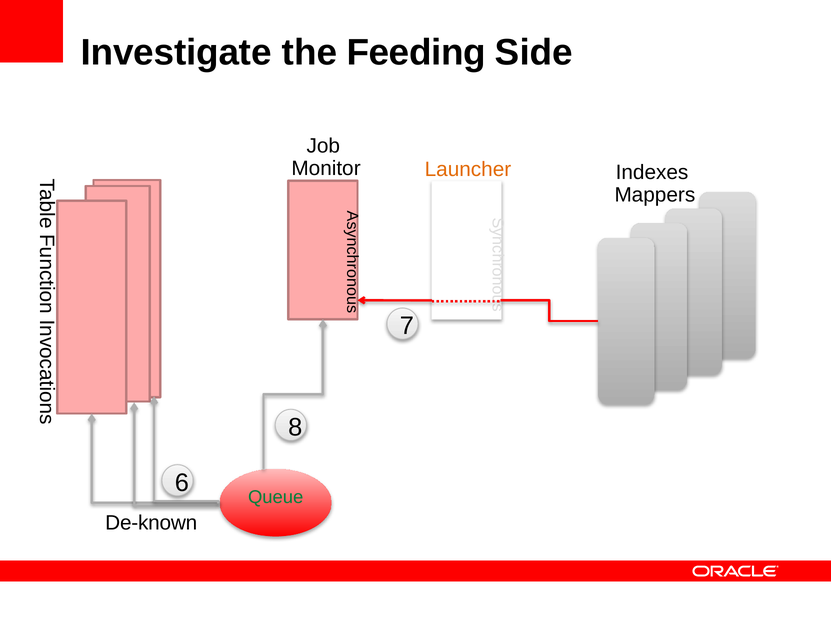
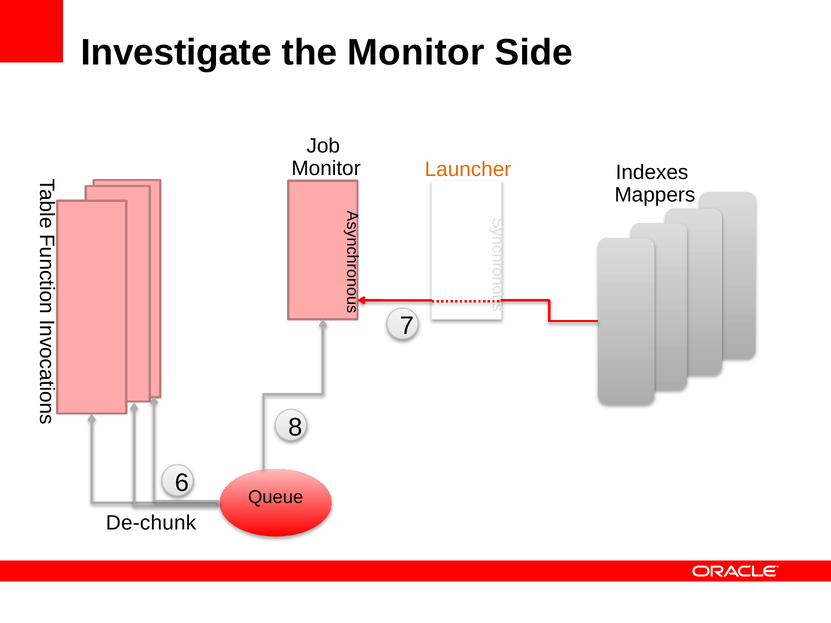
the Feeding: Feeding -> Monitor
Queue colour: green -> black
De-known: De-known -> De-chunk
